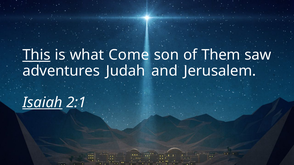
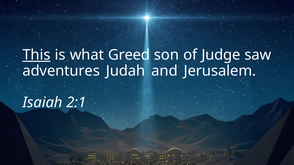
Come: Come -> Greed
Them: Them -> Judge
Isaiah underline: present -> none
